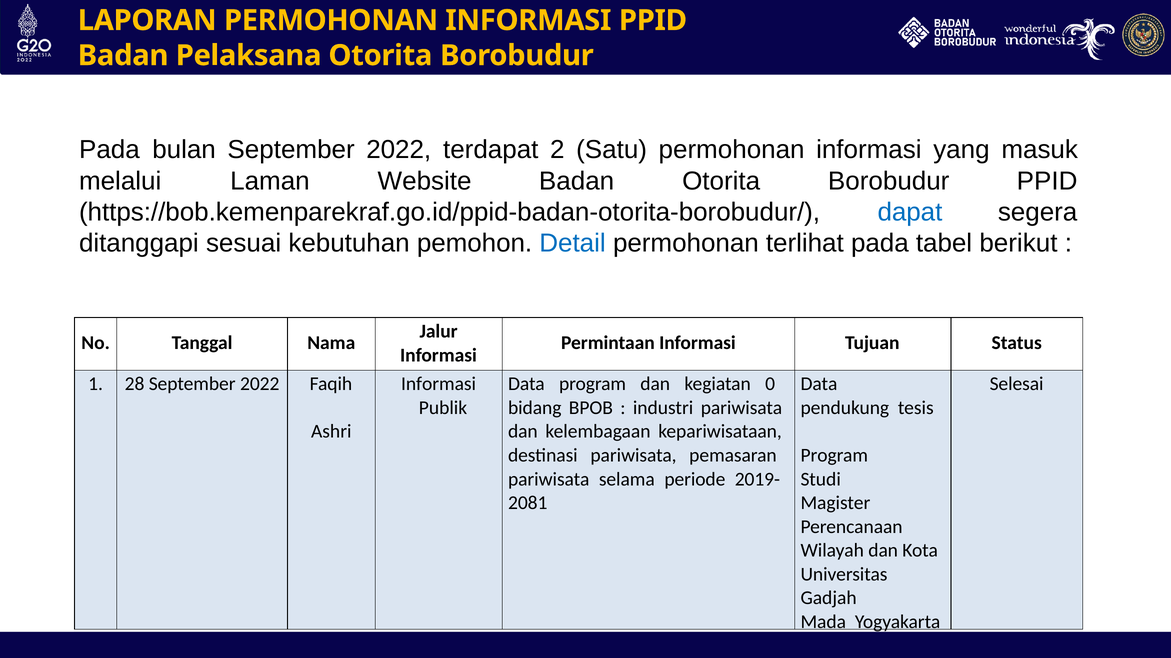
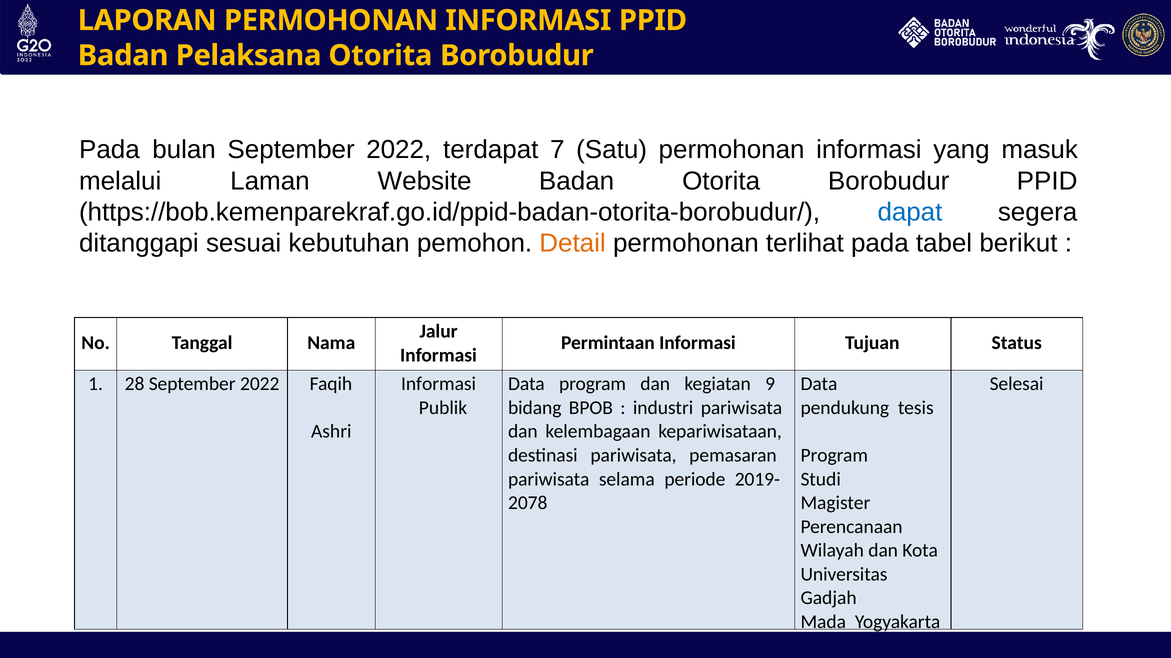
2: 2 -> 7
Detail colour: blue -> orange
0: 0 -> 9
2081: 2081 -> 2078
